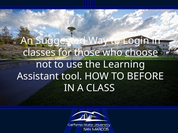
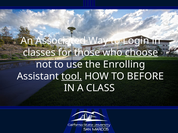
Suggested: Suggested -> Associated
Learning: Learning -> Enrolling
tool underline: none -> present
